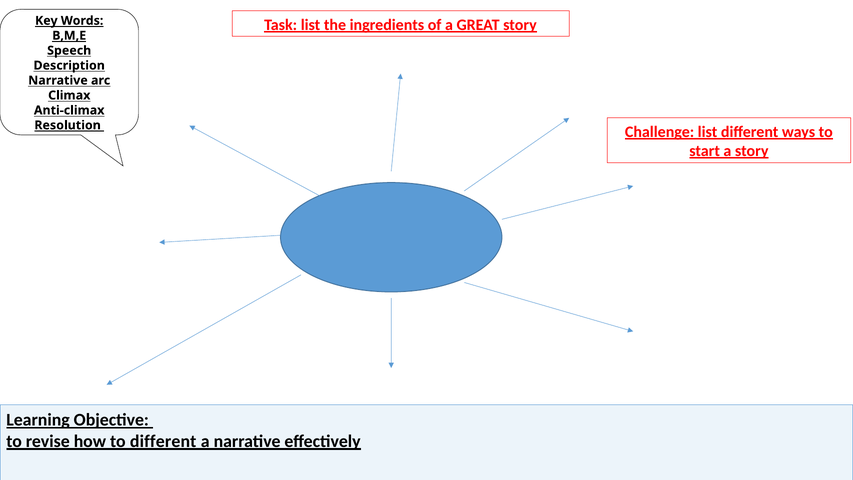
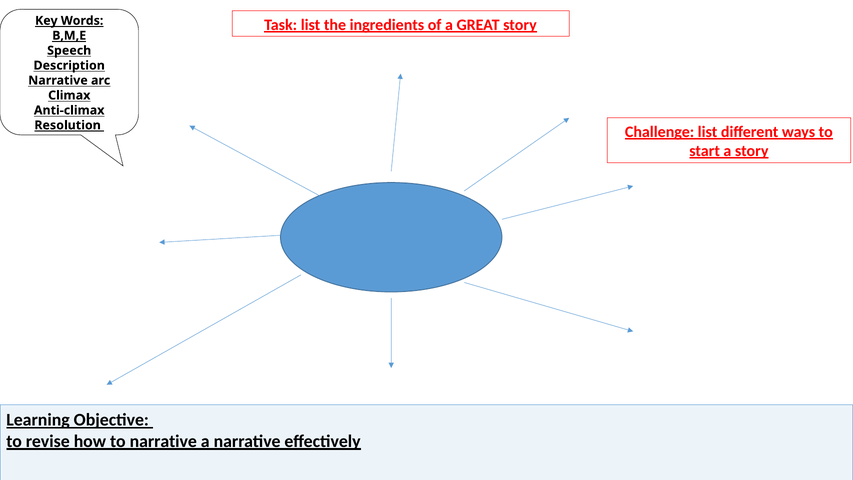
to different: different -> narrative
